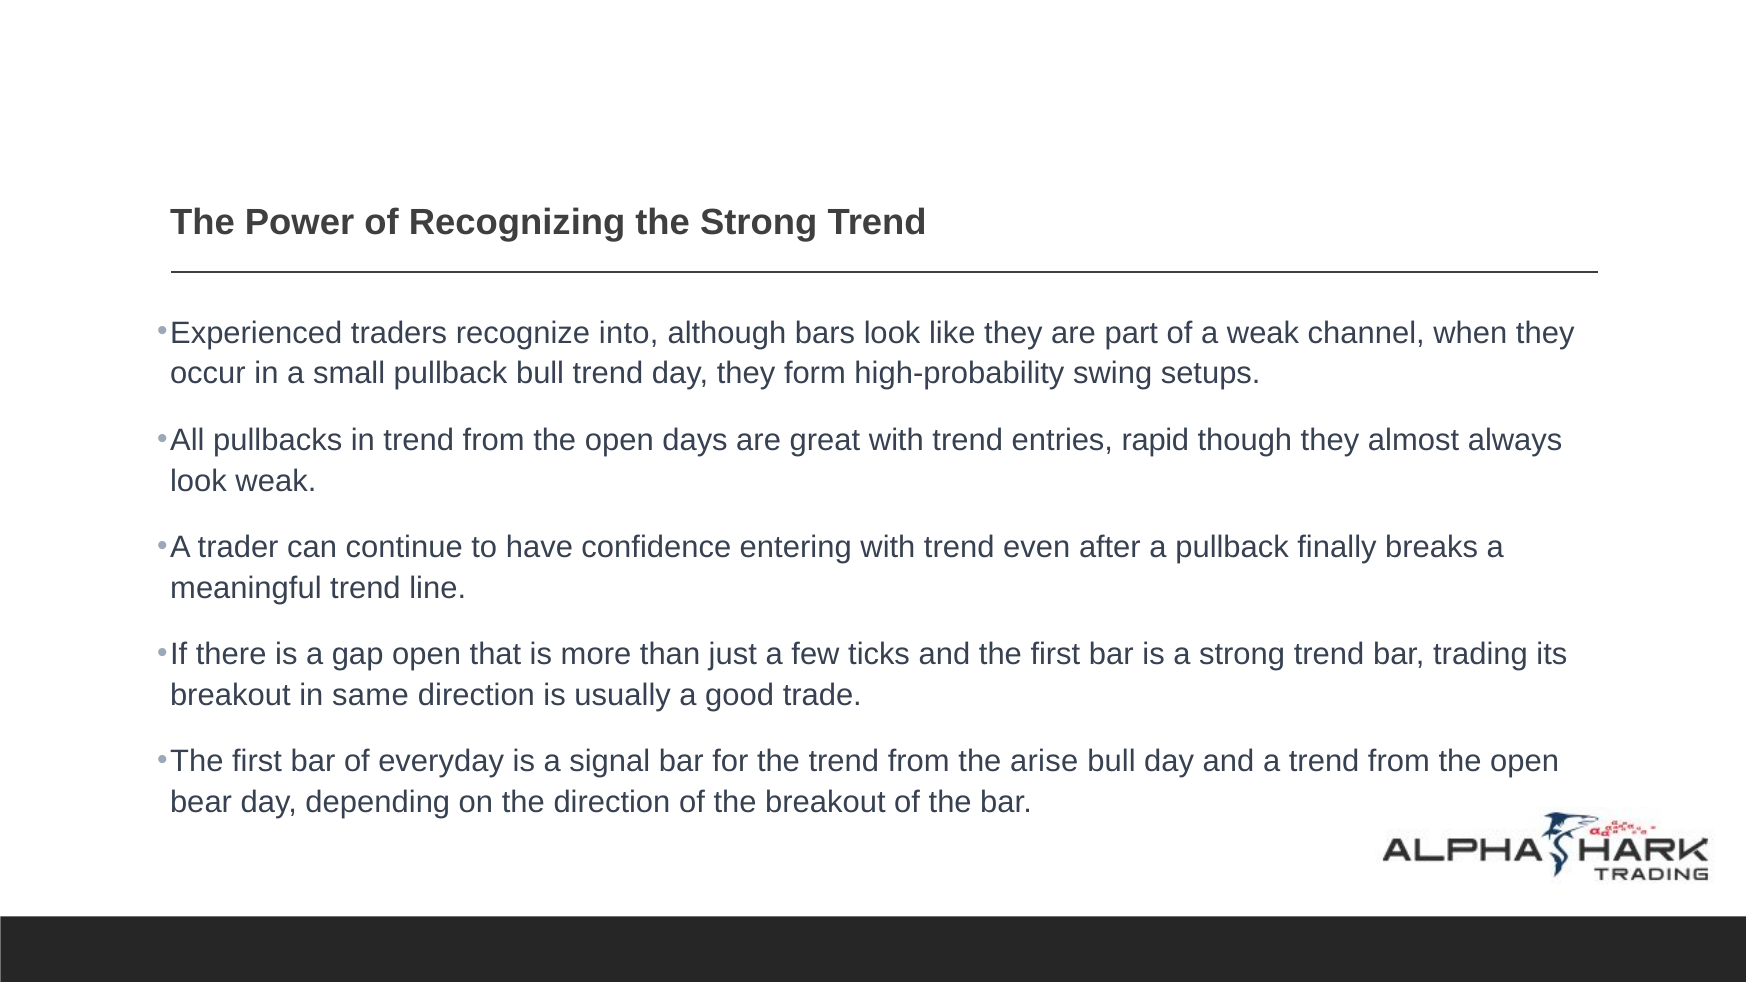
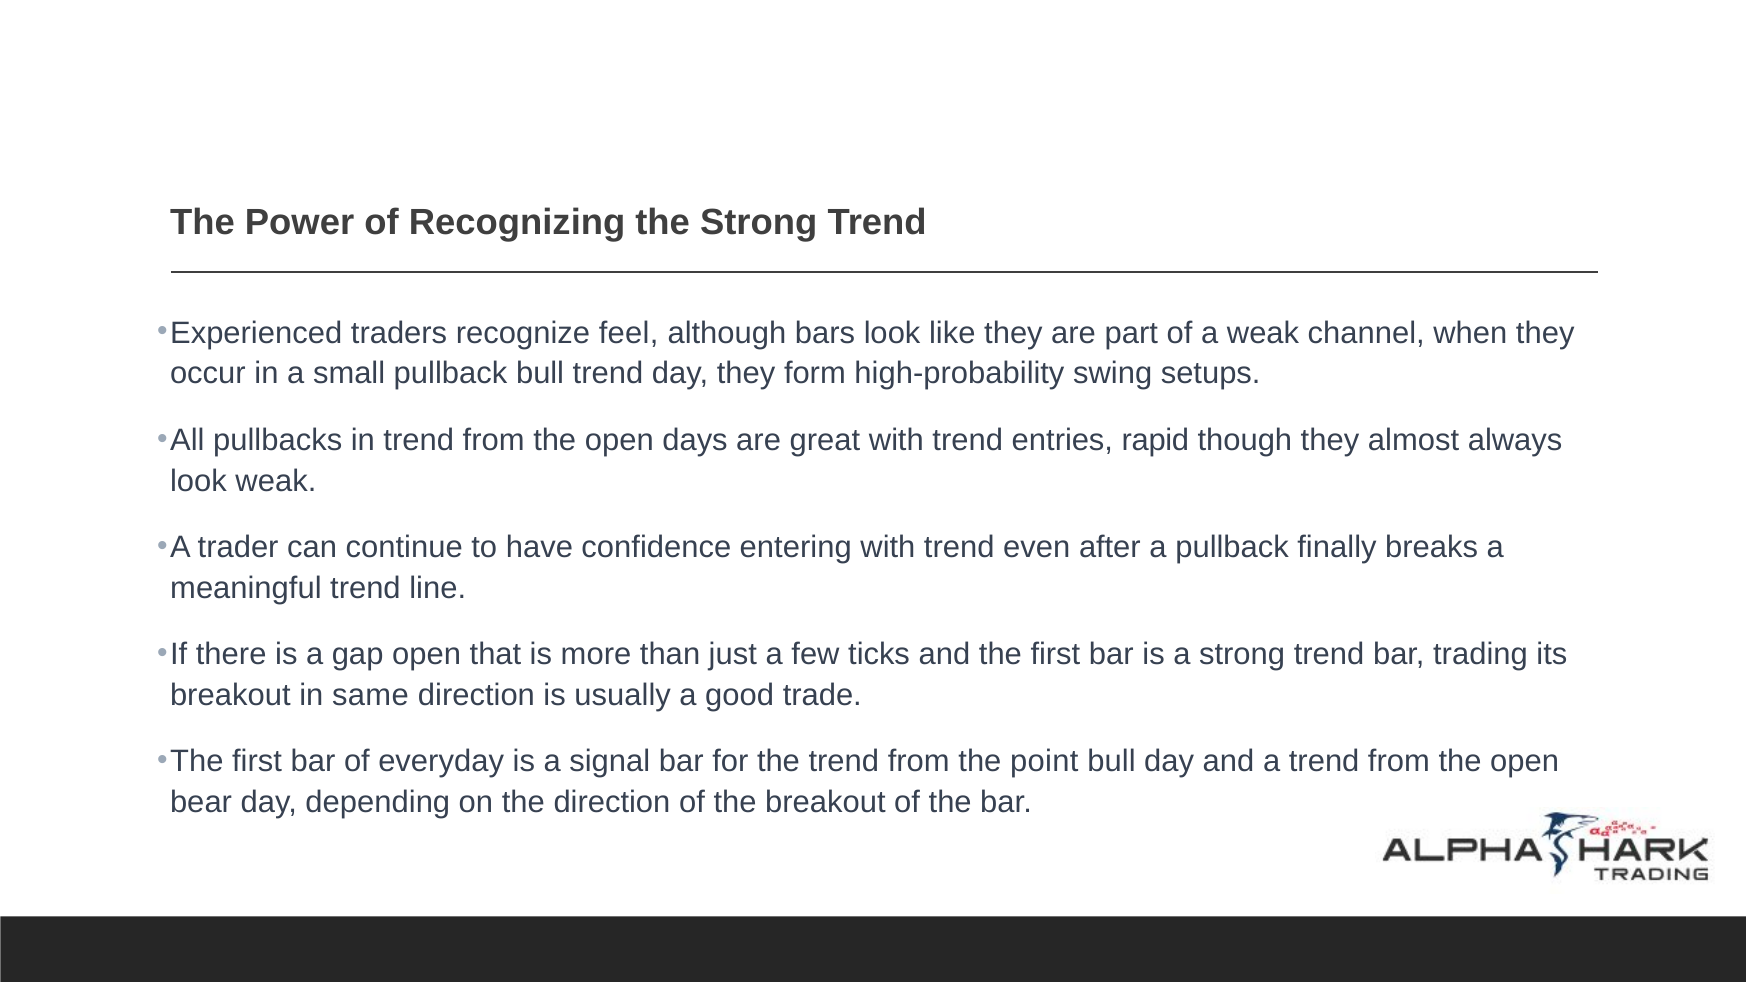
into: into -> feel
arise: arise -> point
